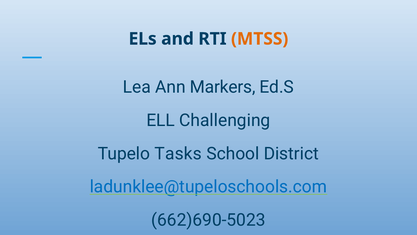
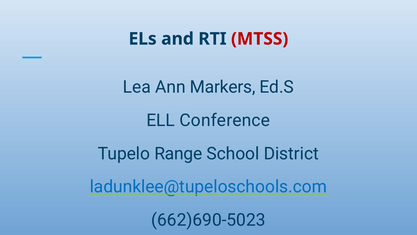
MTSS colour: orange -> red
Challenging: Challenging -> Conference
Tasks: Tasks -> Range
